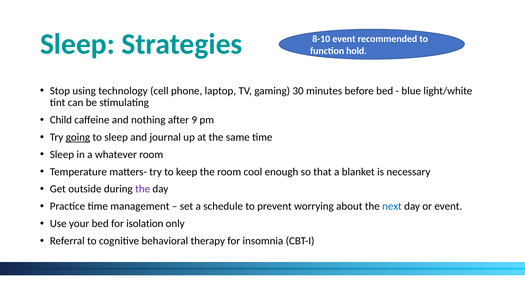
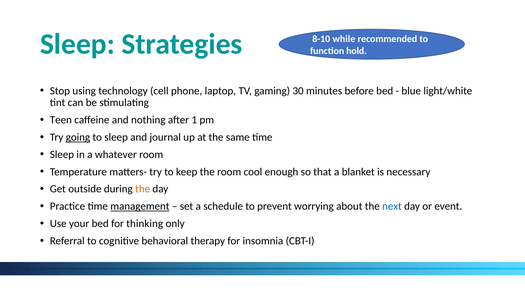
8-10 event: event -> while
Child: Child -> Teen
9: 9 -> 1
the at (143, 189) colour: purple -> orange
management underline: none -> present
isolation: isolation -> thinking
